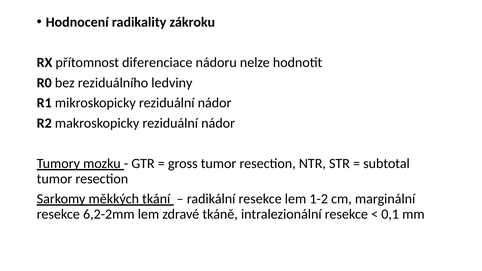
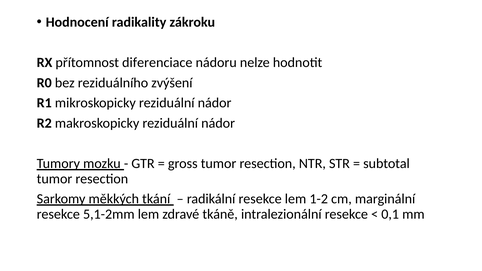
ledviny: ledviny -> zvýšení
6,2-2mm: 6,2-2mm -> 5,1-2mm
